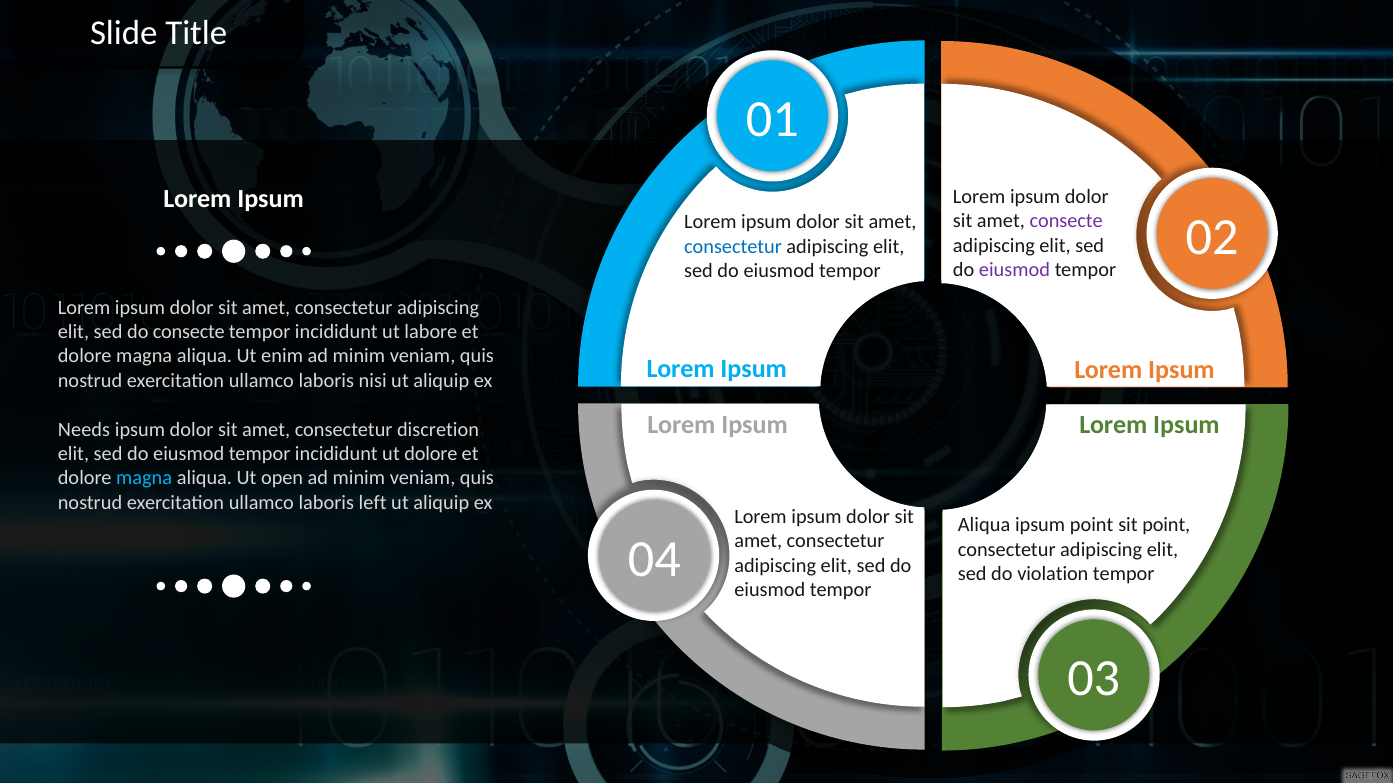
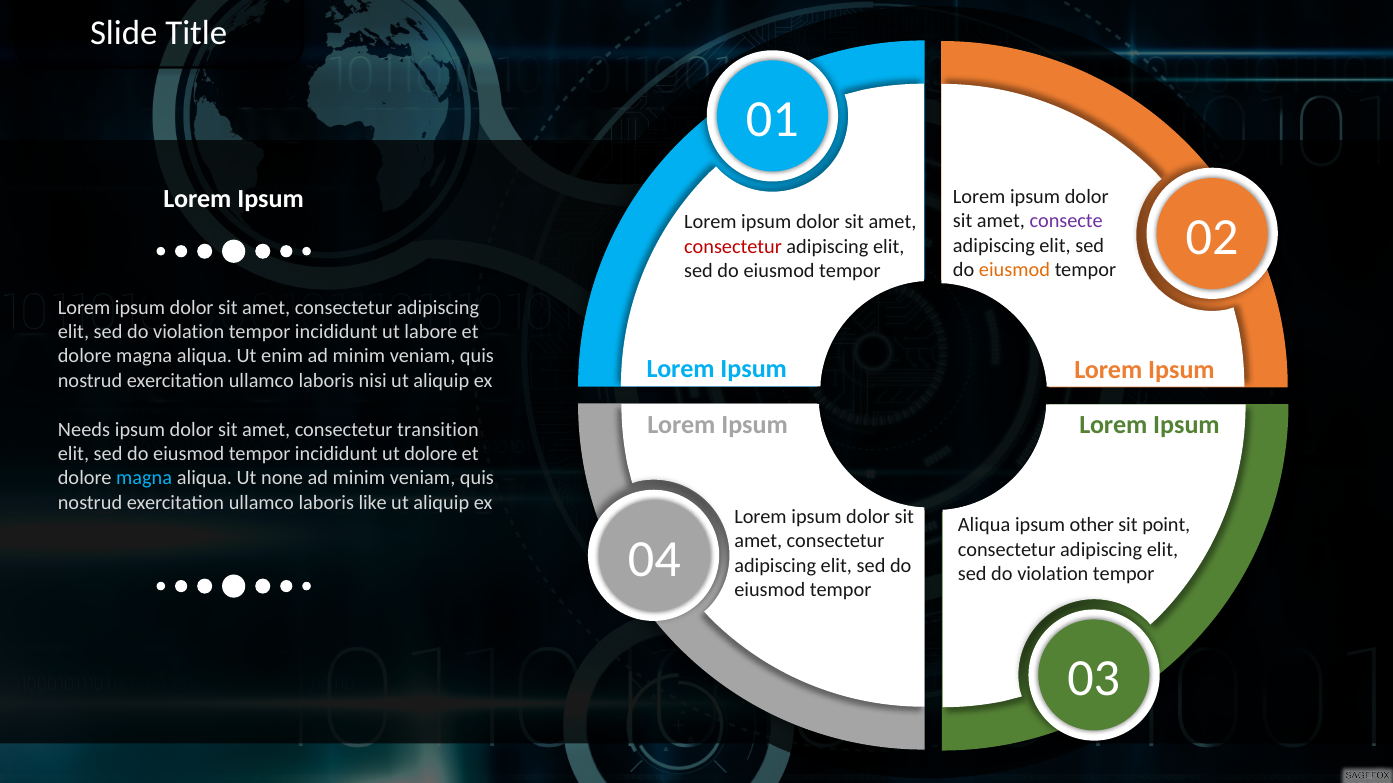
consectetur at (733, 247) colour: blue -> red
eiusmod at (1014, 270) colour: purple -> orange
consecte at (189, 332): consecte -> violation
discretion: discretion -> transition
open: open -> none
left: left -> like
ipsum point: point -> other
